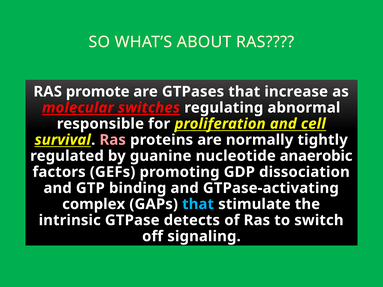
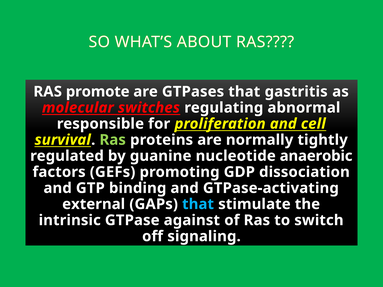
increase: increase -> gastritis
Ras at (113, 140) colour: pink -> light green
complex: complex -> external
detects: detects -> against
